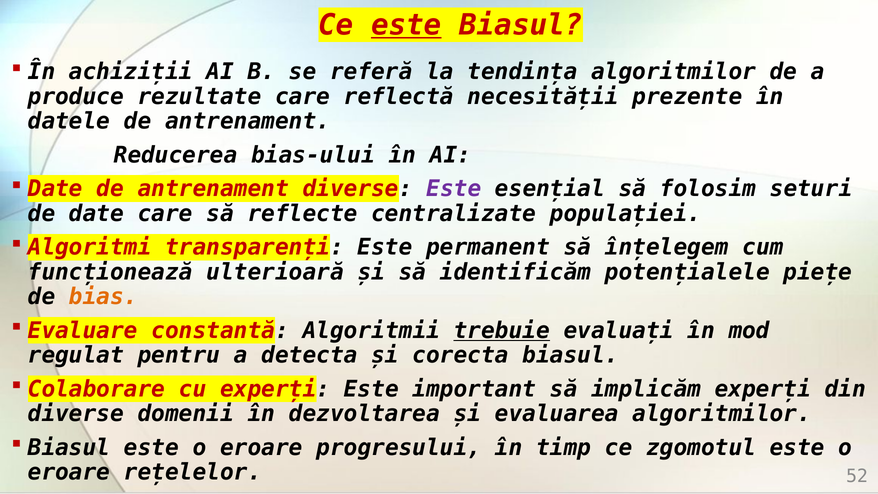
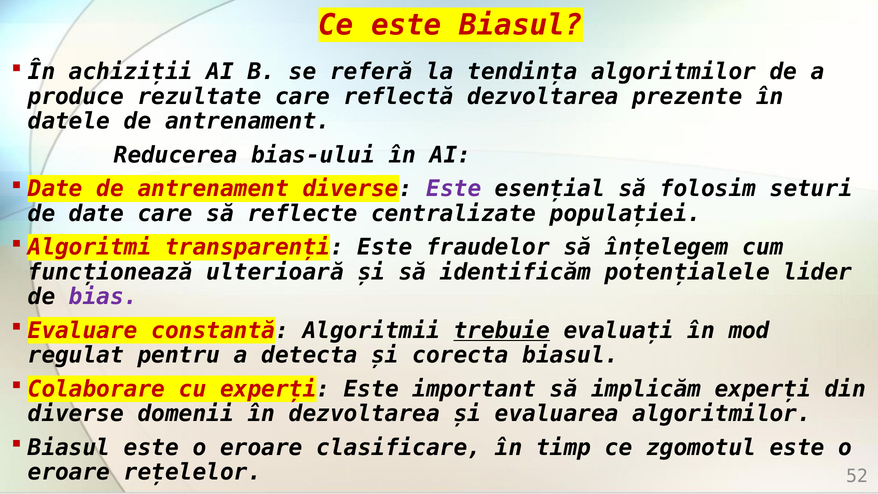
este at (406, 25) underline: present -> none
reflectă necesității: necesității -> dezvoltarea
permanent: permanent -> fraudelor
piețe: piețe -> lider
bias colour: orange -> purple
progresului: progresului -> clasificare
